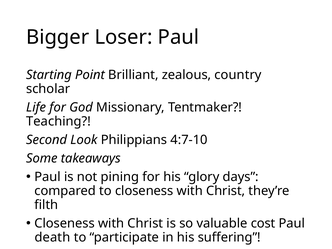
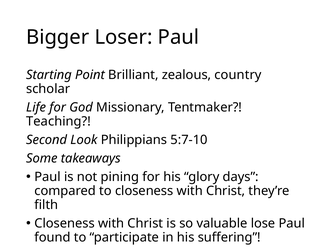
4:7-10: 4:7-10 -> 5:7-10
cost: cost -> lose
death: death -> found
